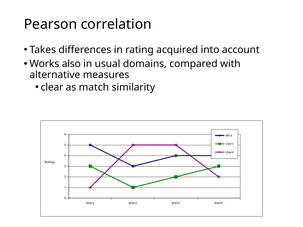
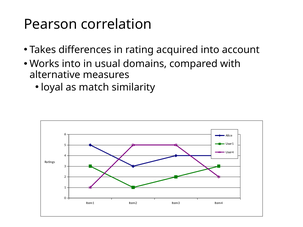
Works also: also -> into
clear: clear -> loyal
